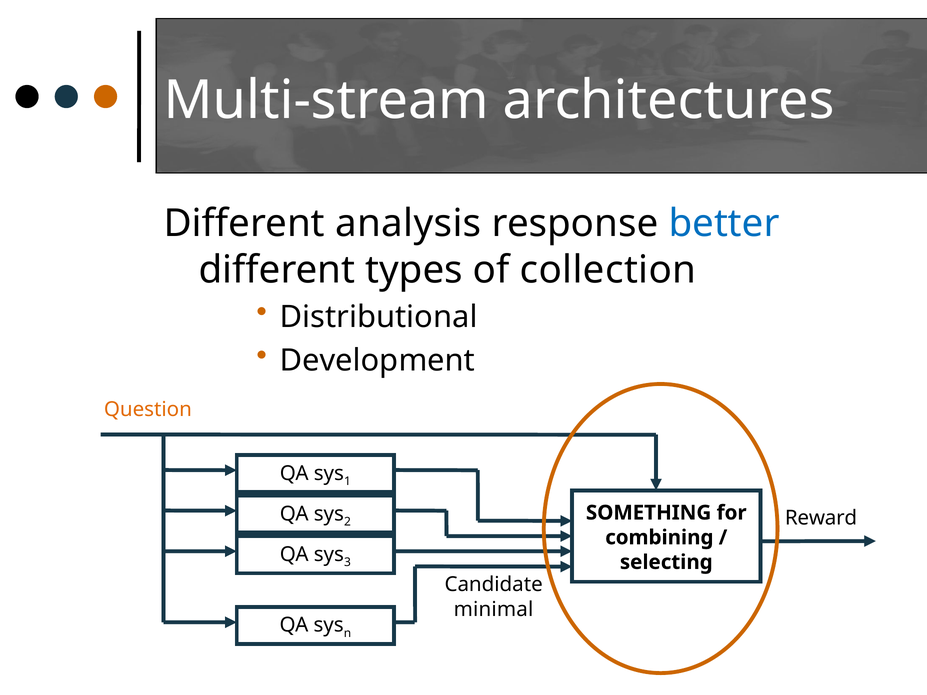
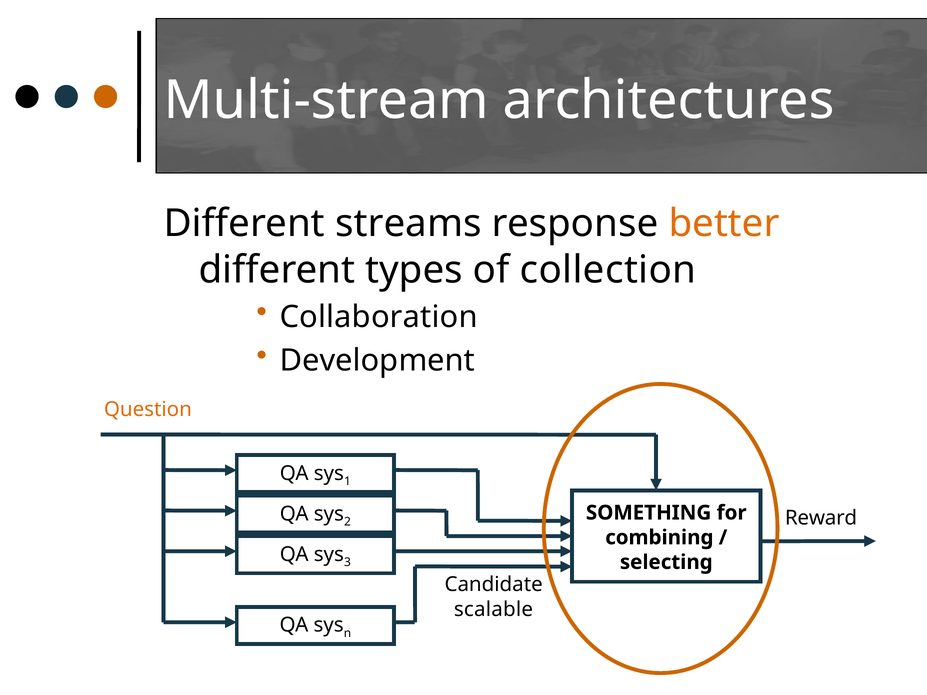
analysis: analysis -> streams
better colour: blue -> orange
Distributional: Distributional -> Collaboration
minimal: minimal -> scalable
